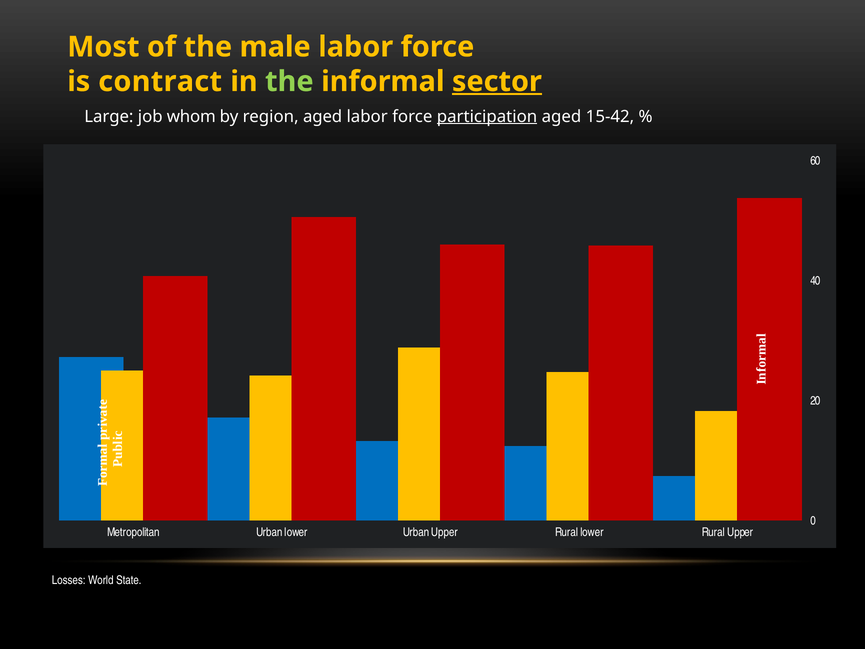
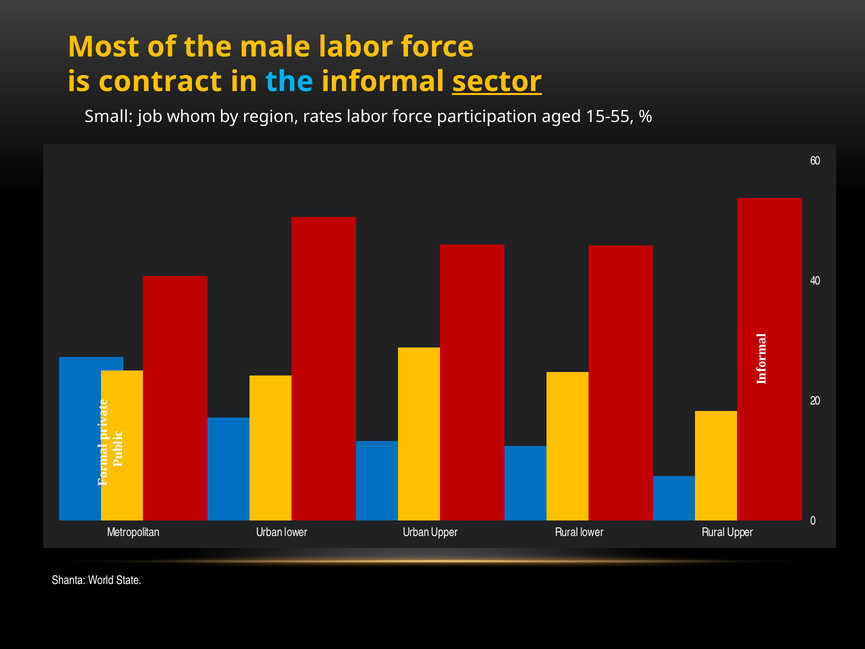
the at (289, 82) colour: light green -> light blue
Large: Large -> Small
region aged: aged -> rates
participation underline: present -> none
15-42: 15-42 -> 15-55
Losses: Losses -> Shanta
